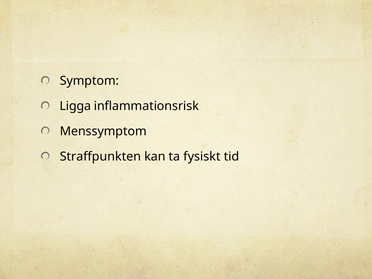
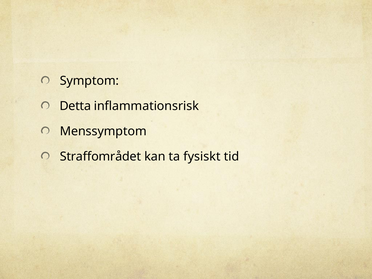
Ligga: Ligga -> Detta
Straffpunkten: Straffpunkten -> Straffområdet
